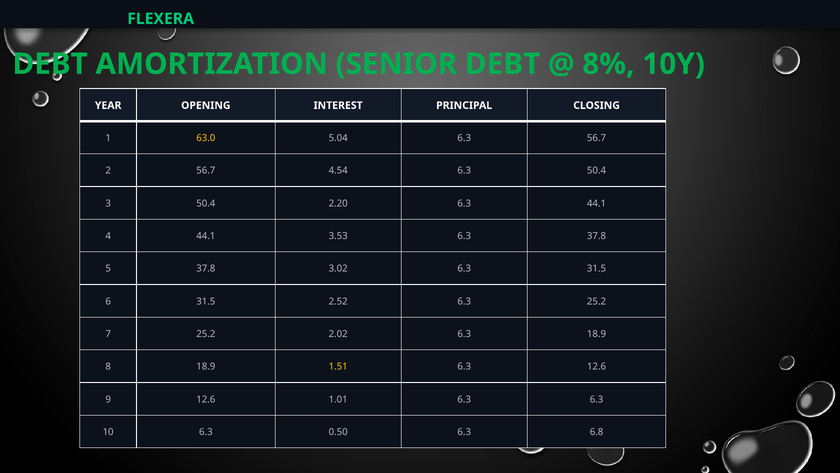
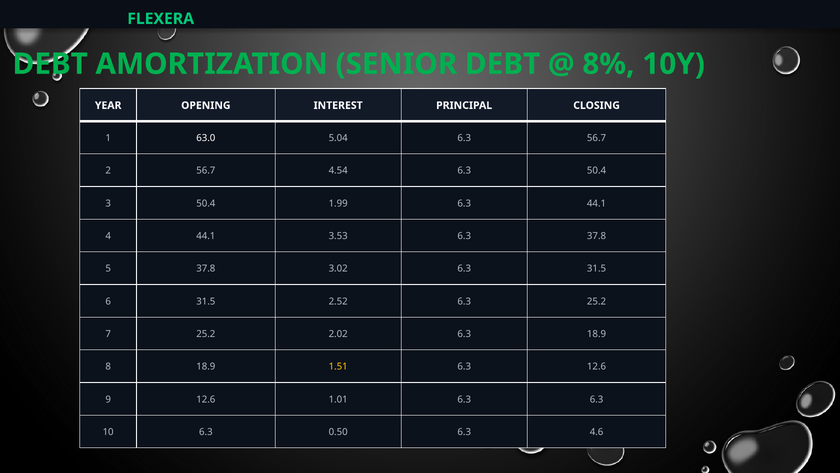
63.0 colour: yellow -> white
2.20: 2.20 -> 1.99
6.8: 6.8 -> 4.6
